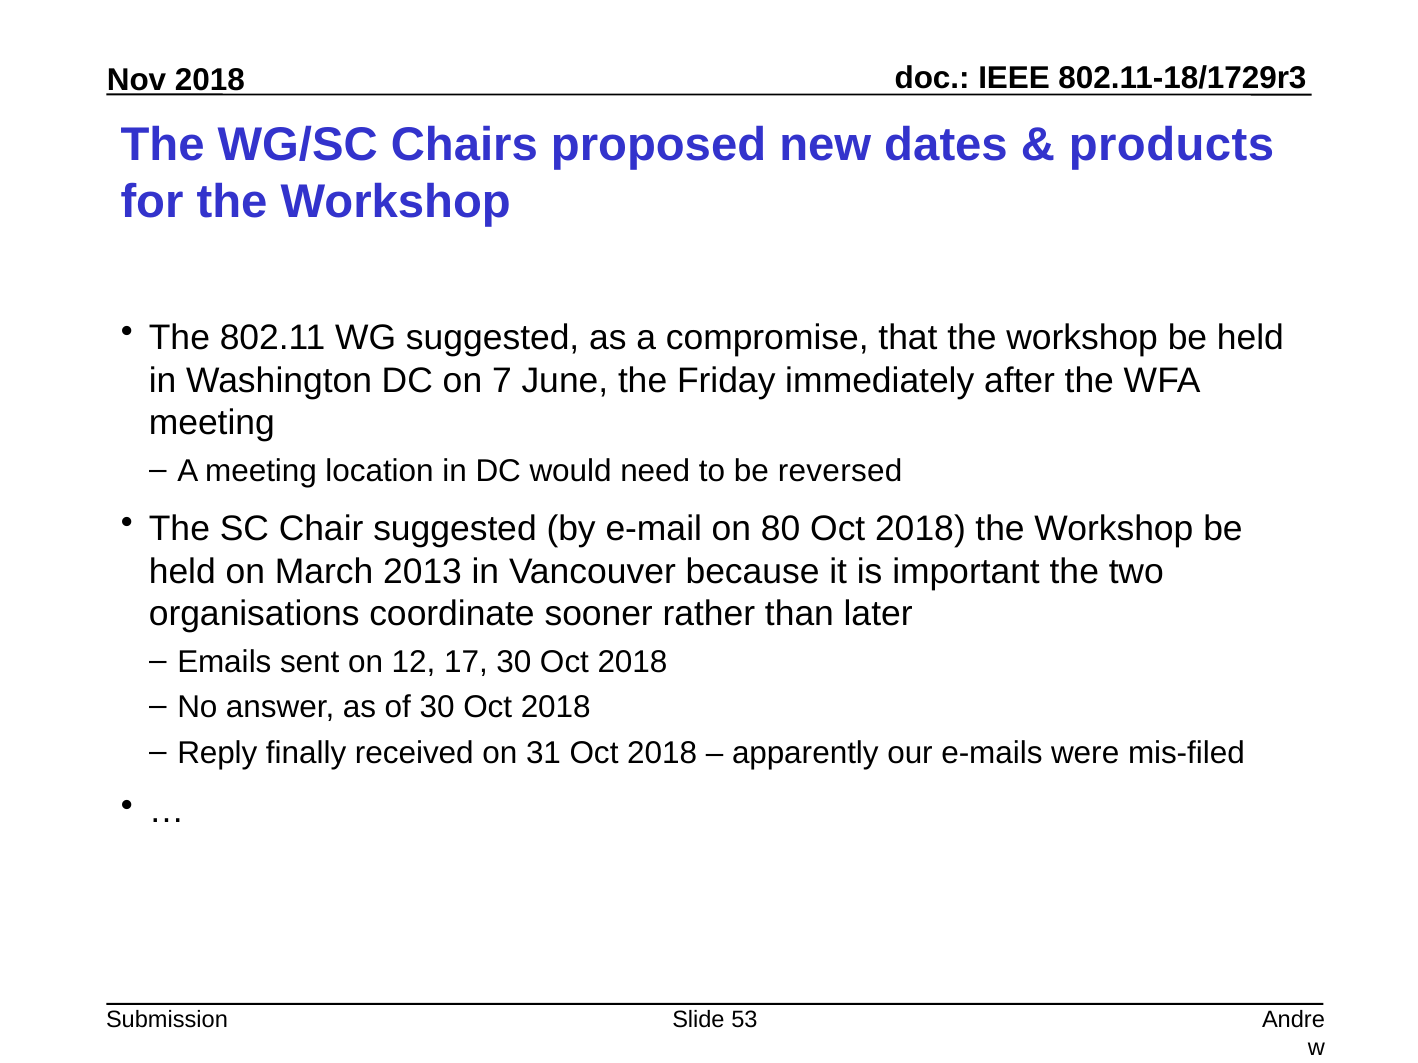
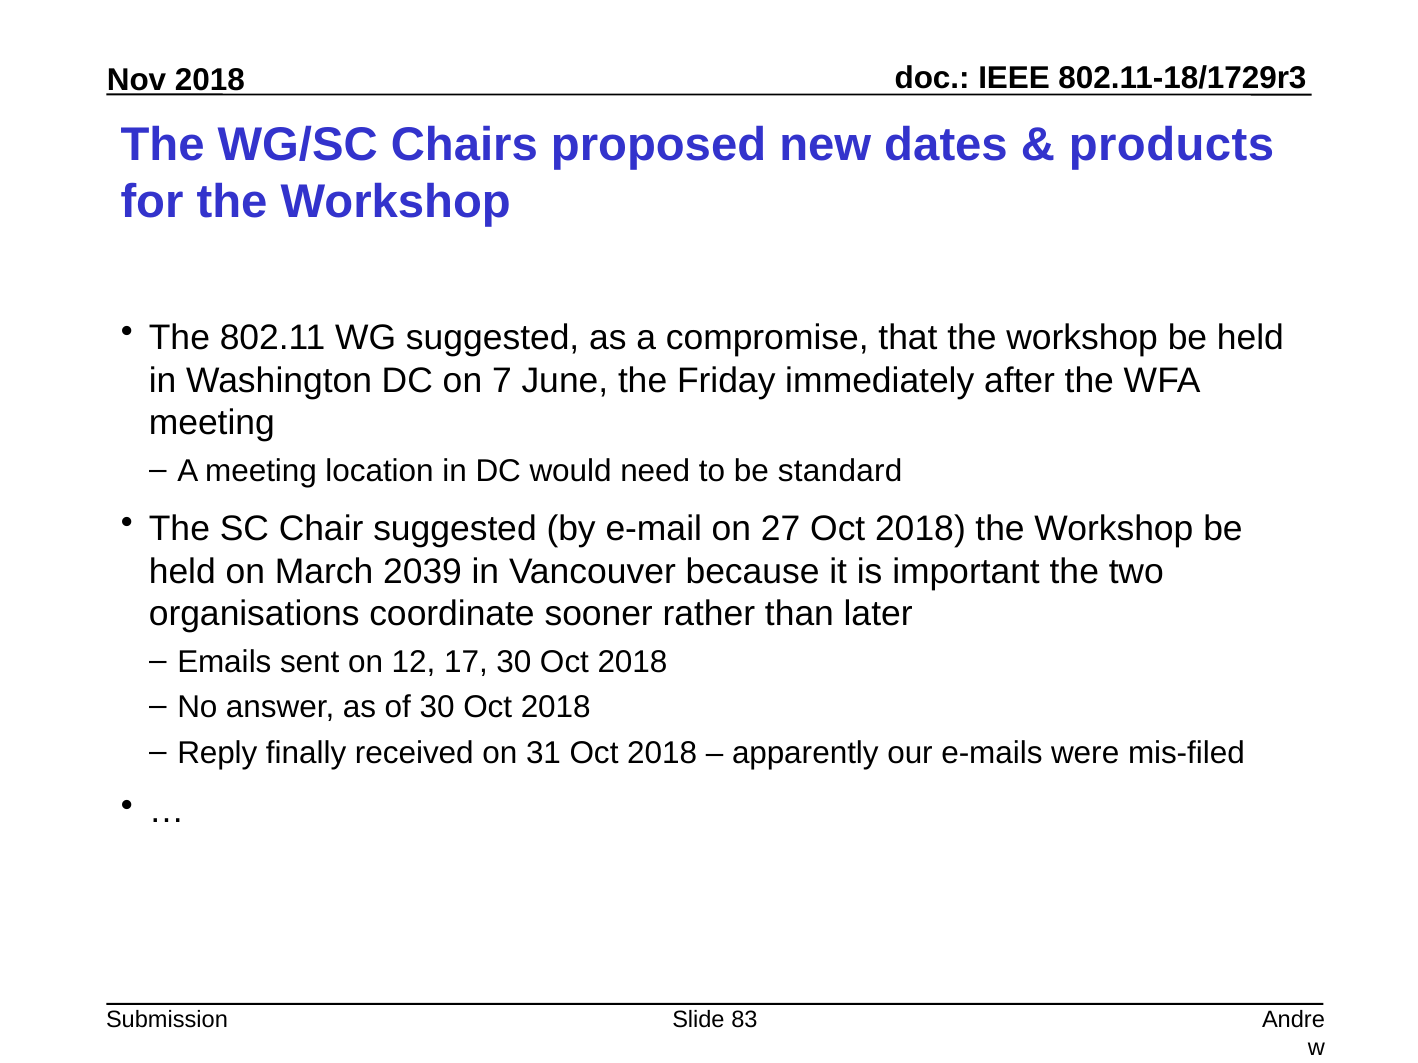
reversed: reversed -> standard
80: 80 -> 27
2013: 2013 -> 2039
53: 53 -> 83
